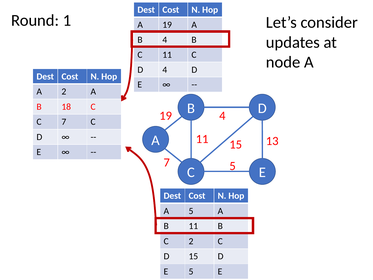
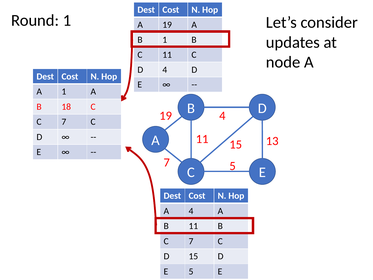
B 4: 4 -> 1
A 2: 2 -> 1
A 5: 5 -> 4
2 at (191, 241): 2 -> 7
